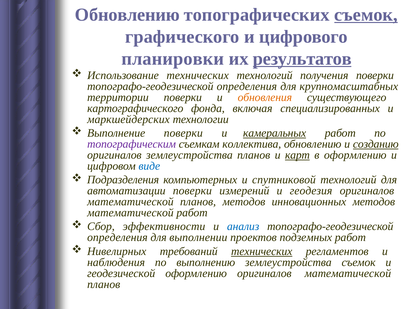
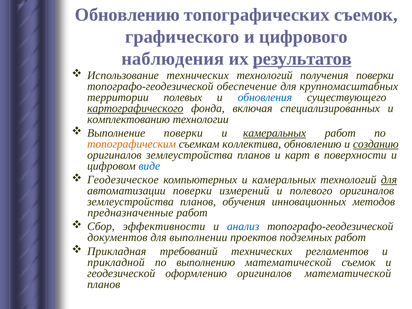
съемок at (366, 15) underline: present -> none
планировки: планировки -> наблюдения
определения at (247, 86): определения -> обеспечение
территории поверки: поверки -> полевых
обновления colour: orange -> blue
картографического underline: none -> present
маркшейдерских: маркшейдерских -> комплектованию
топографическим colour: purple -> orange
карт underline: present -> none
в оформлению: оформлению -> поверхности
Подразделения: Подразделения -> Геодезическое
компьютерных и спутниковой: спутниковой -> камеральных
для at (389, 180) underline: none -> present
геодезия: геодезия -> полевого
математической at (130, 202): математической -> землеустройства
планов методов: методов -> обучения
математической at (130, 213): математической -> предназначенные
определения at (117, 238): определения -> документов
Нивелирных: Нивелирных -> Прикладная
технических at (262, 251) underline: present -> none
наблюдения: наблюдения -> прикладной
выполнению землеустройства: землеустройства -> математической
